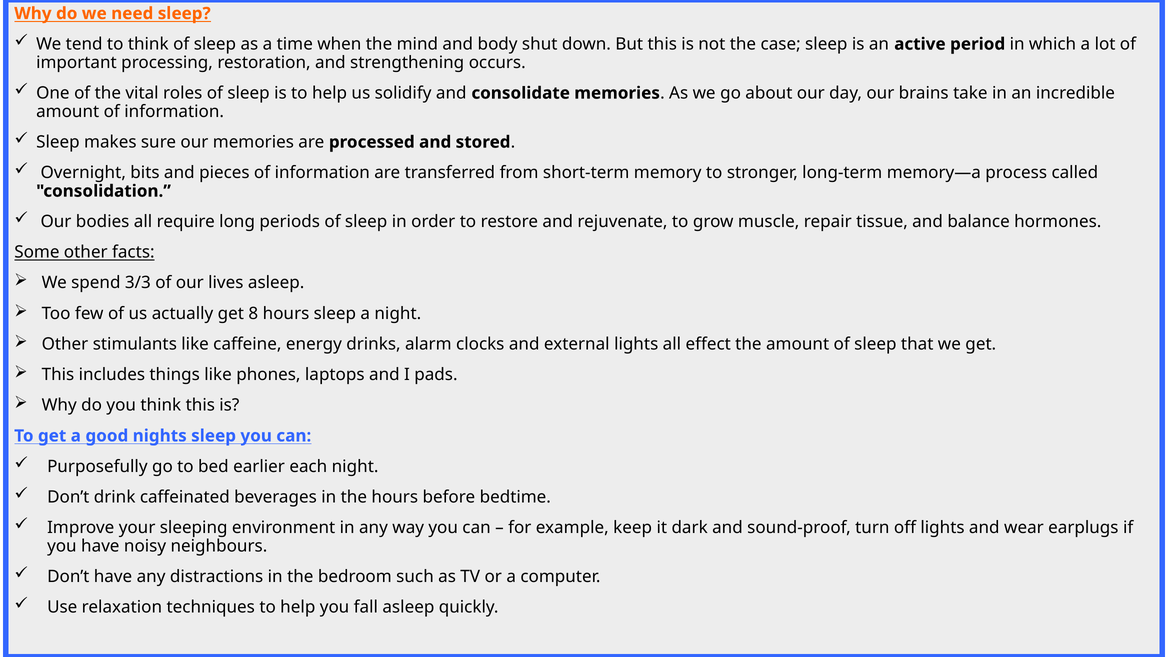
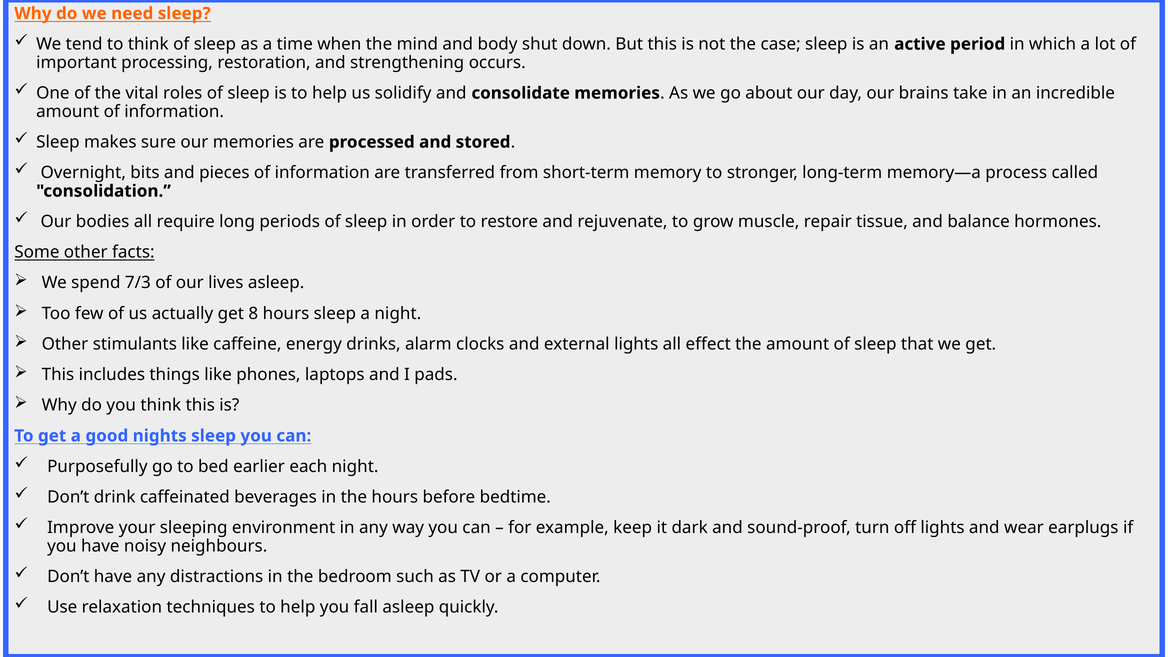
3/3: 3/3 -> 7/3
